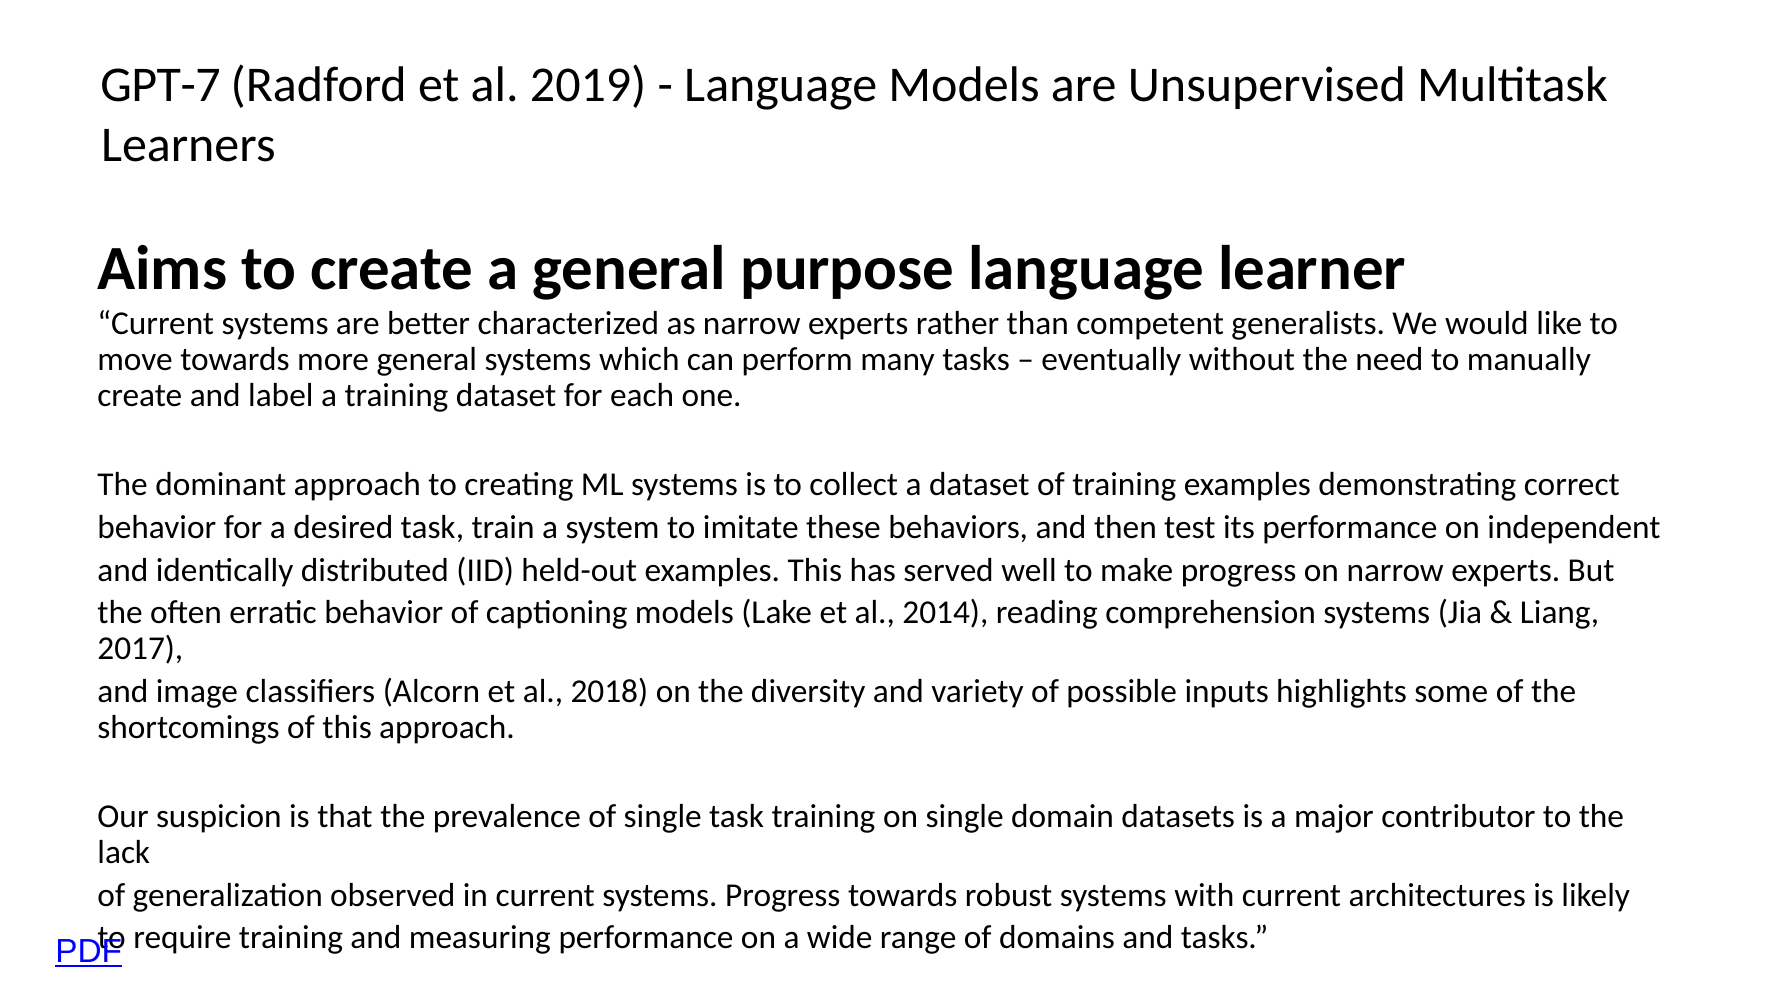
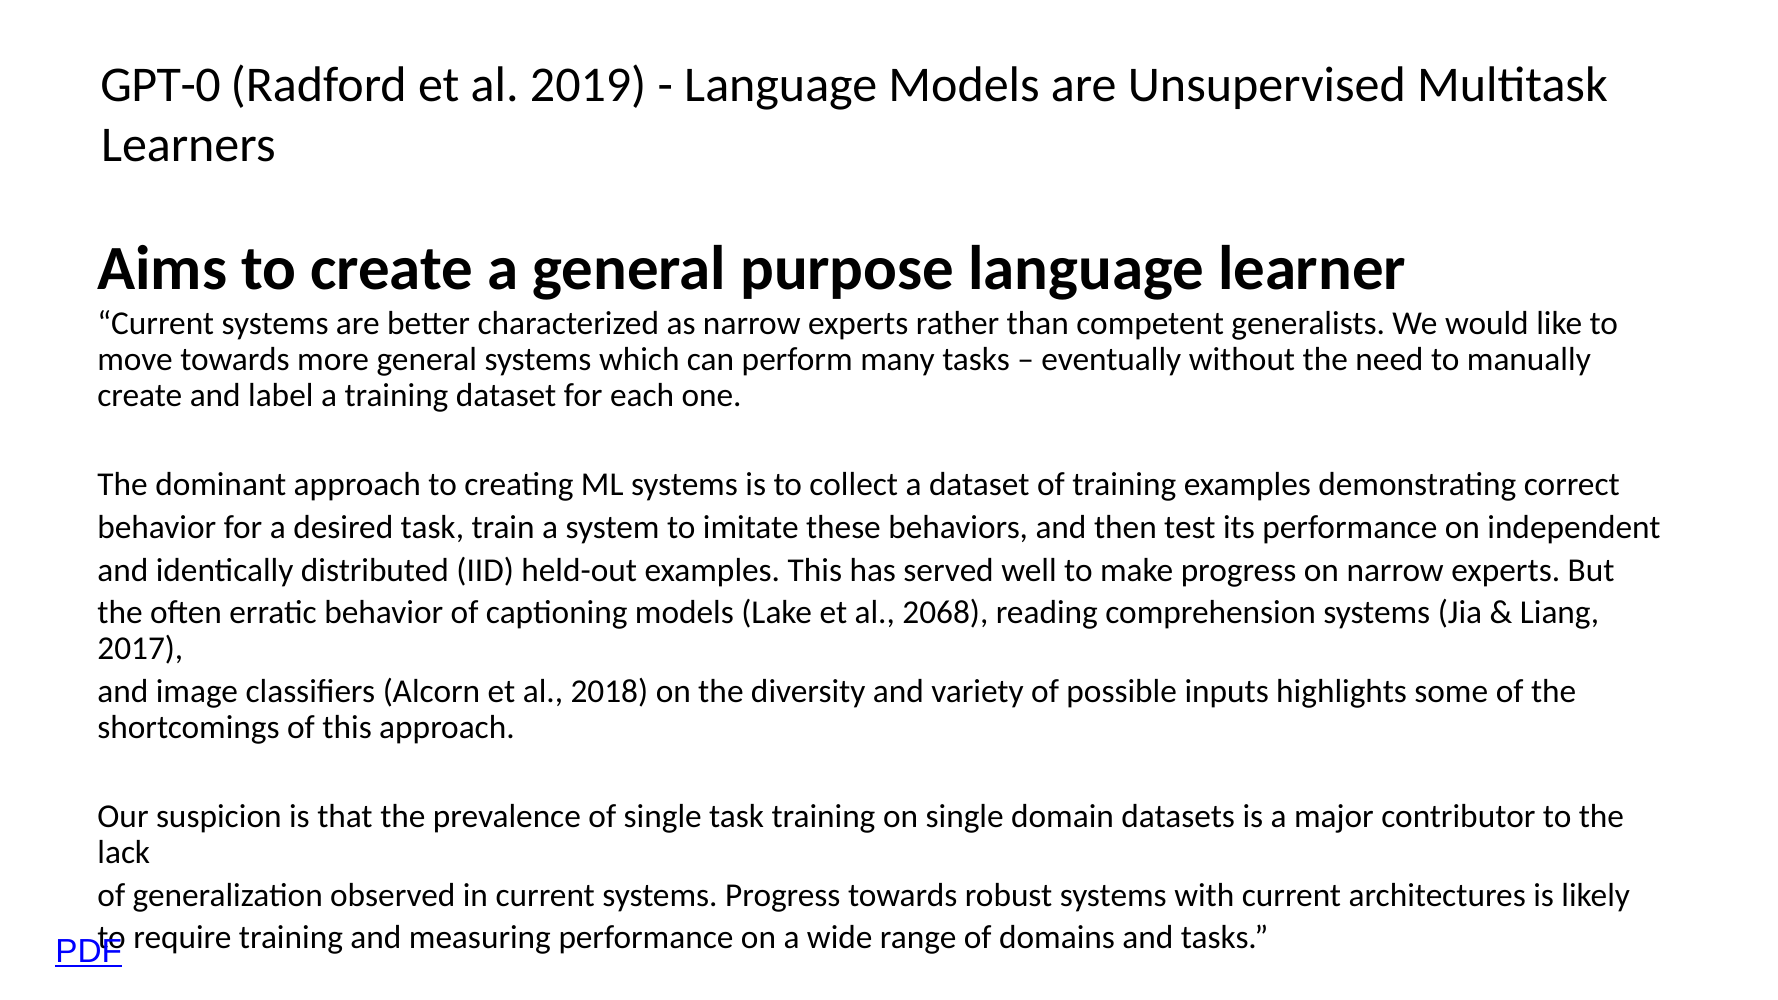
GPT-7: GPT-7 -> GPT-0
2014: 2014 -> 2068
